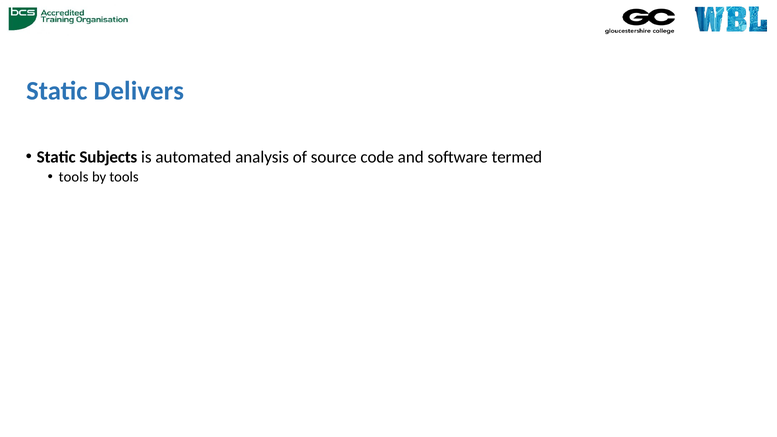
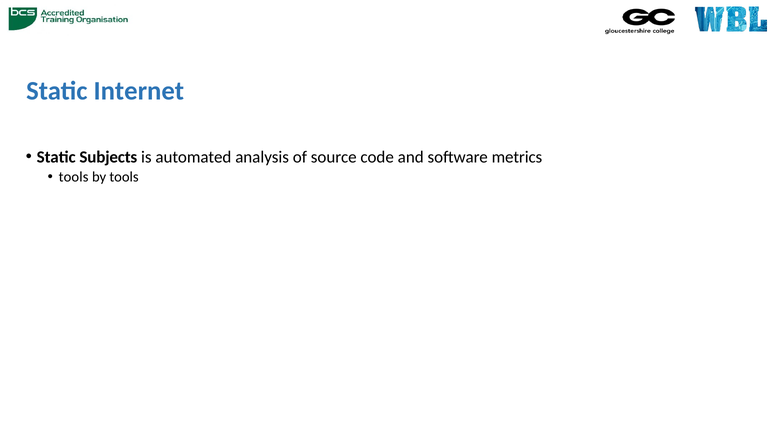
Delivers: Delivers -> Internet
termed: termed -> metrics
